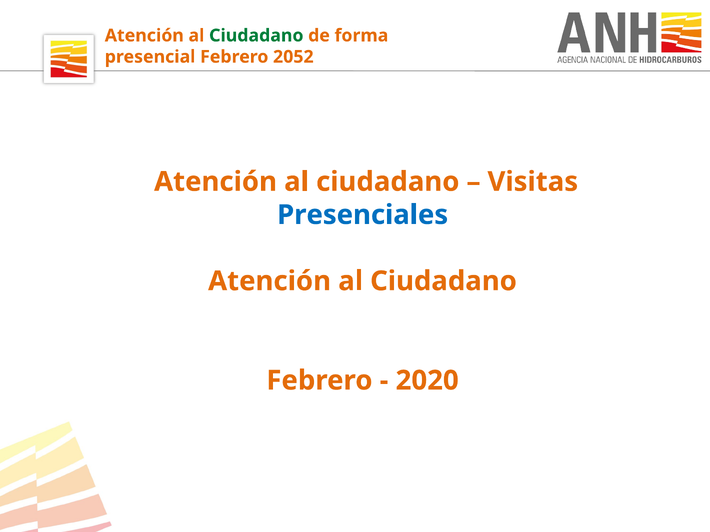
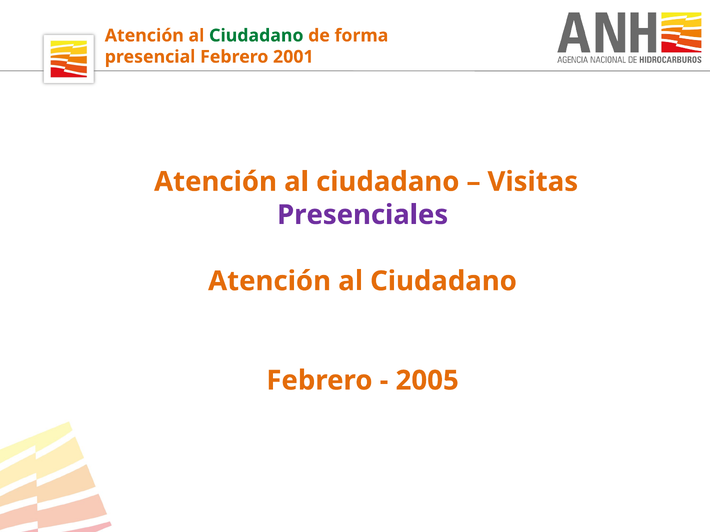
2052: 2052 -> 2001
Presenciales colour: blue -> purple
2020: 2020 -> 2005
